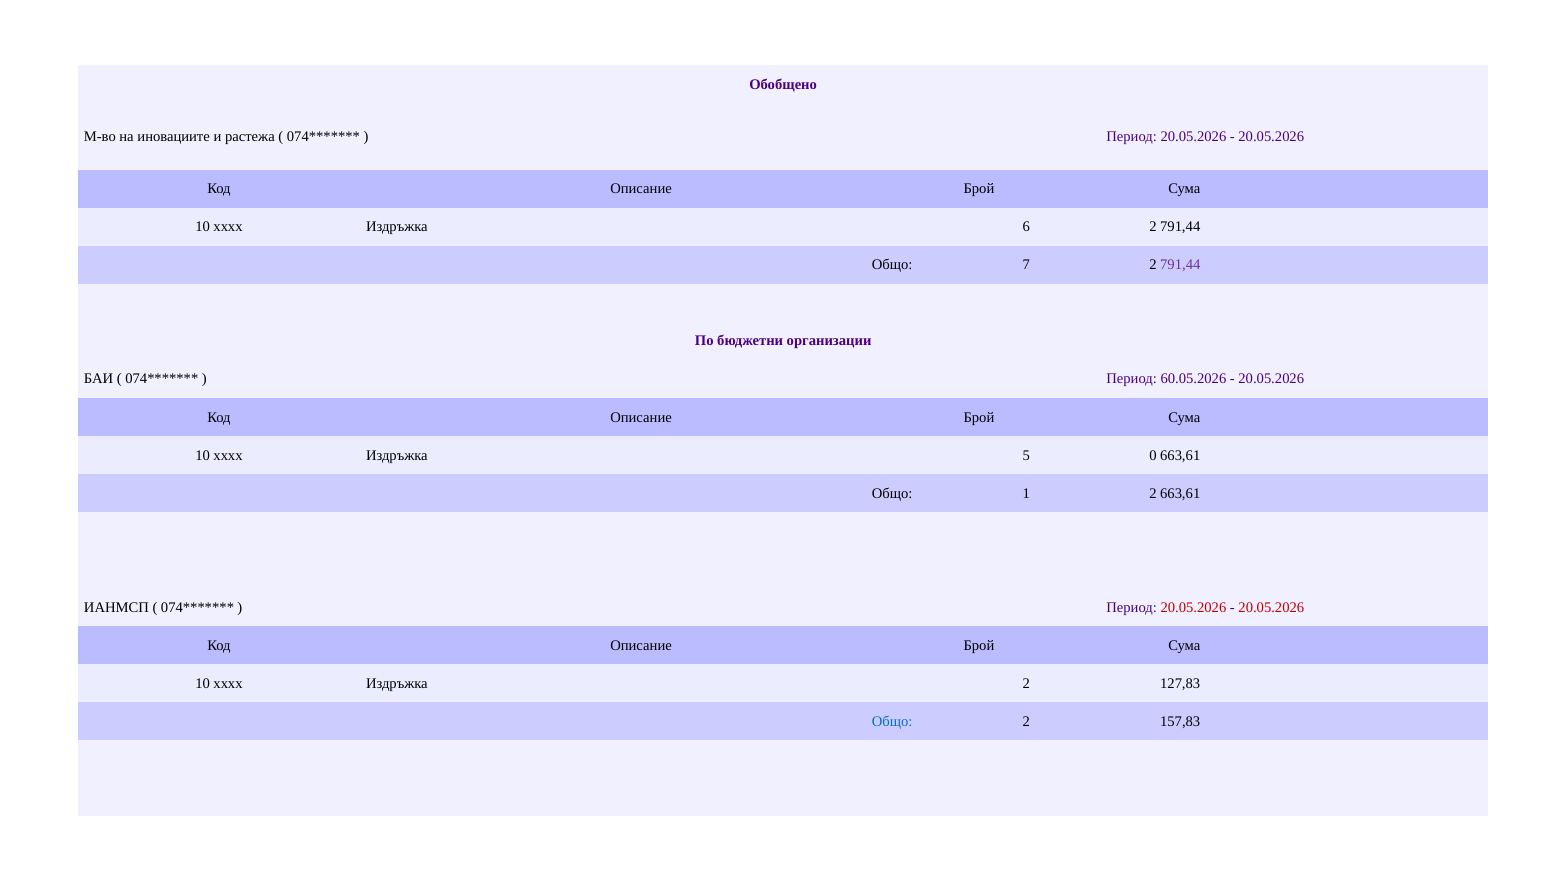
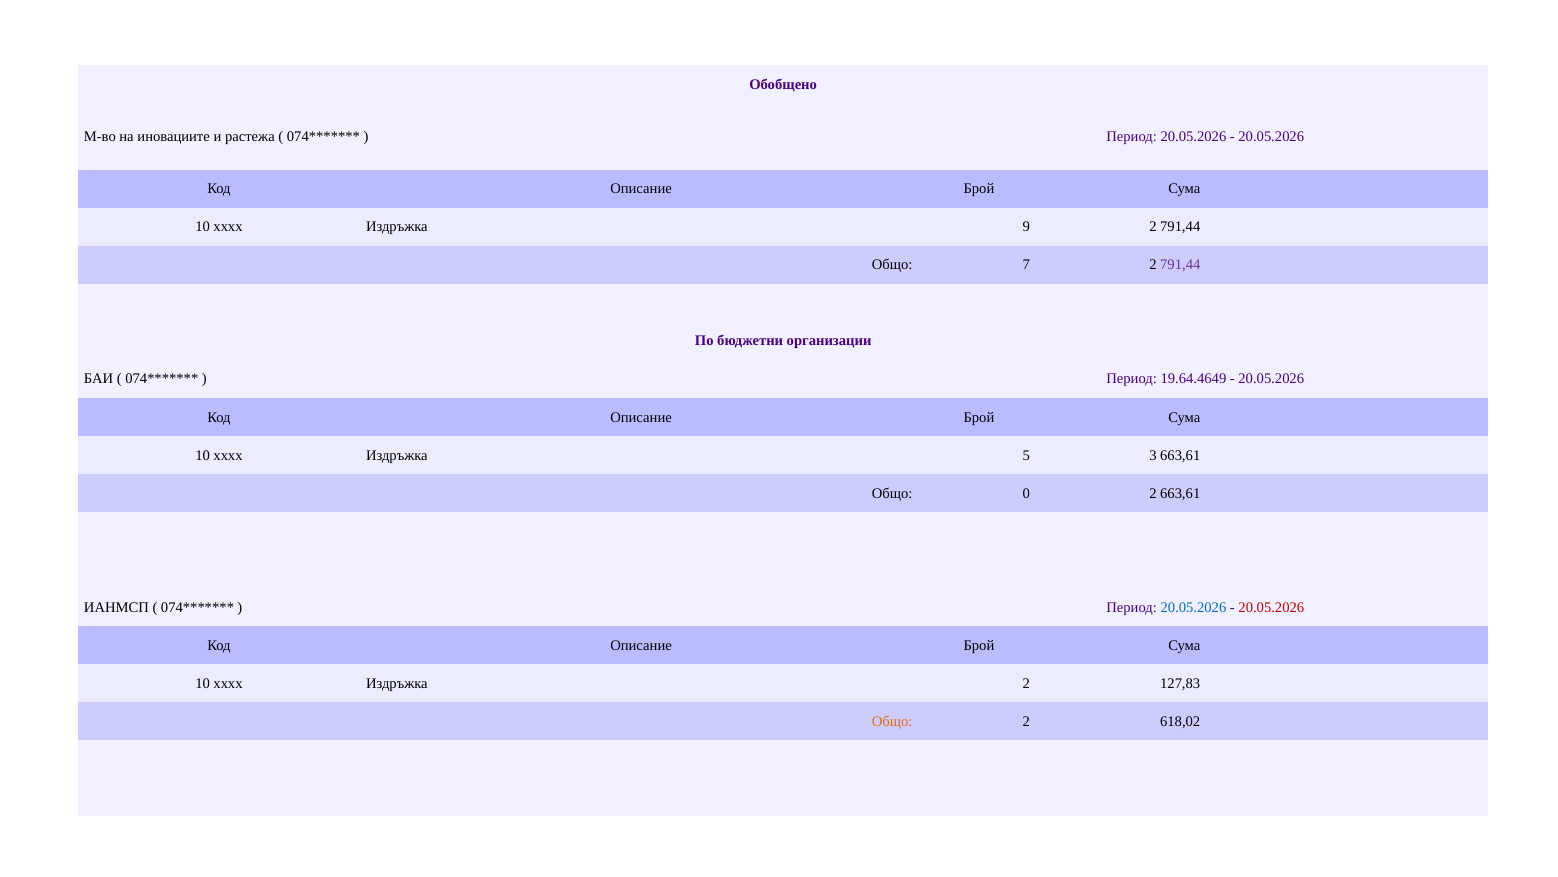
6: 6 -> 9
60.05.2026: 60.05.2026 -> 19.64.4649
0: 0 -> 3
1: 1 -> 0
20.05.2026 at (1193, 607) colour: red -> blue
Общо at (892, 721) colour: blue -> orange
157,83: 157,83 -> 618,02
